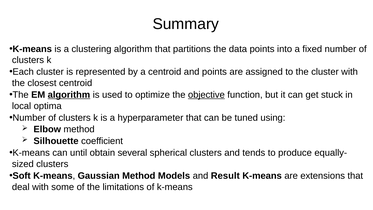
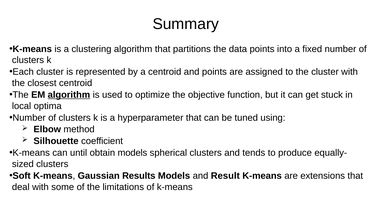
objective underline: present -> none
obtain several: several -> models
Gaussian Method: Method -> Results
